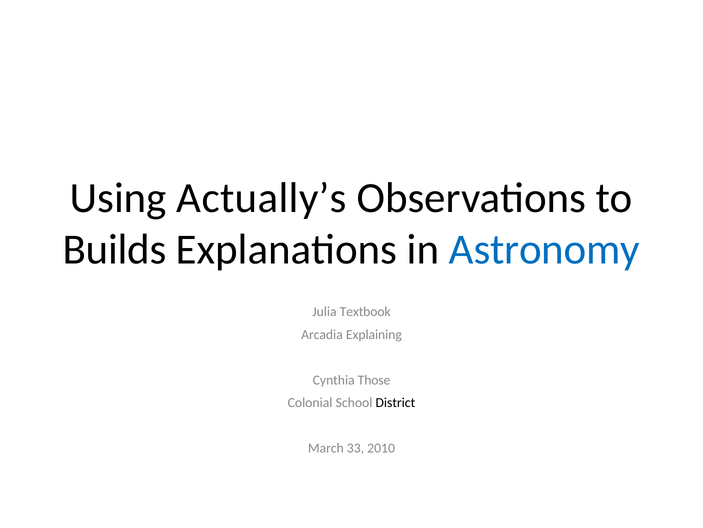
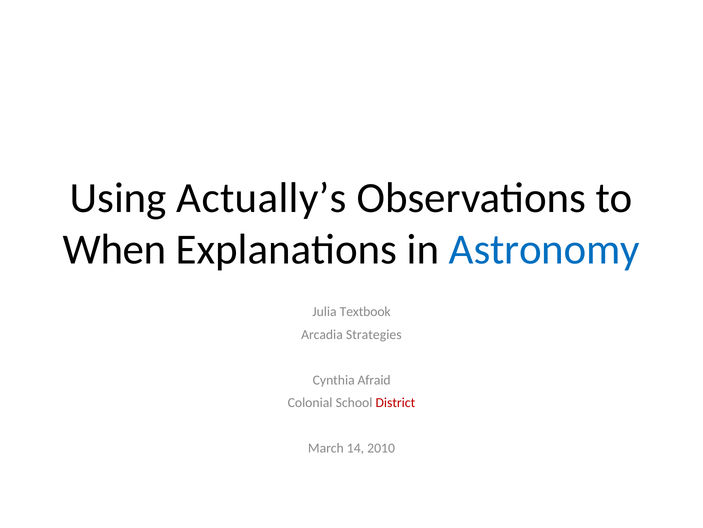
Builds: Builds -> When
Explaining: Explaining -> Strategies
Those: Those -> Afraid
District colour: black -> red
33: 33 -> 14
